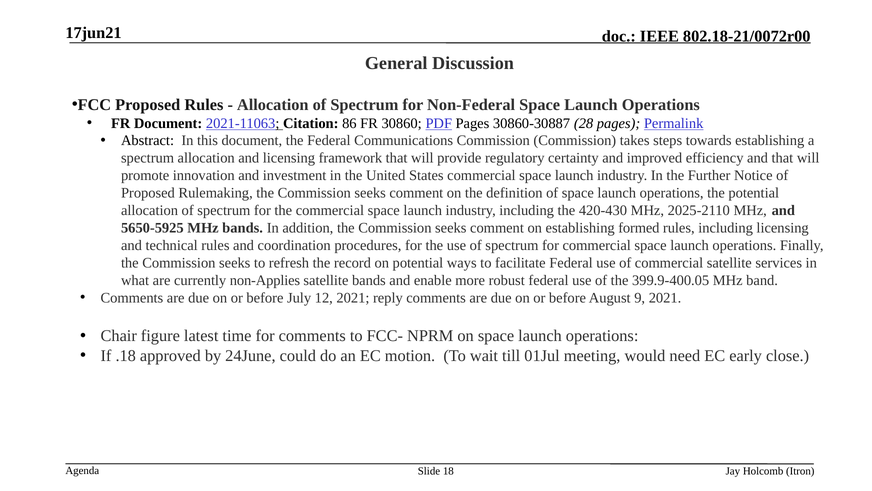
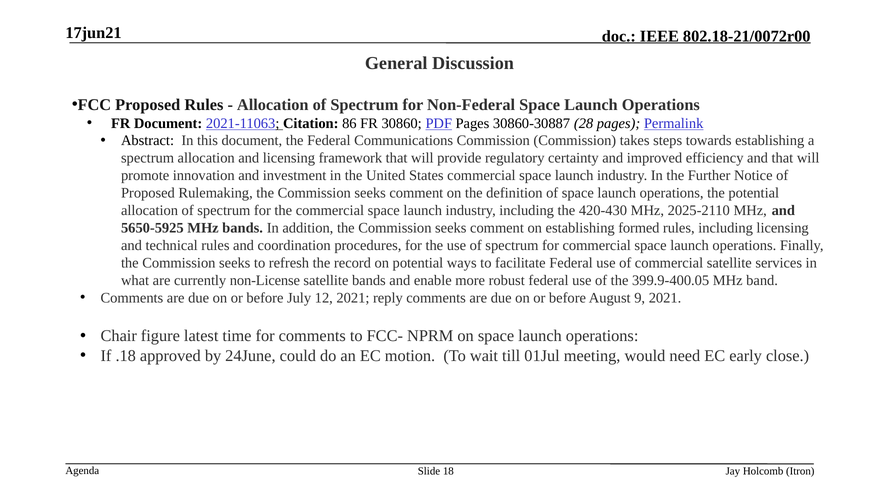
non-Applies: non-Applies -> non-License
